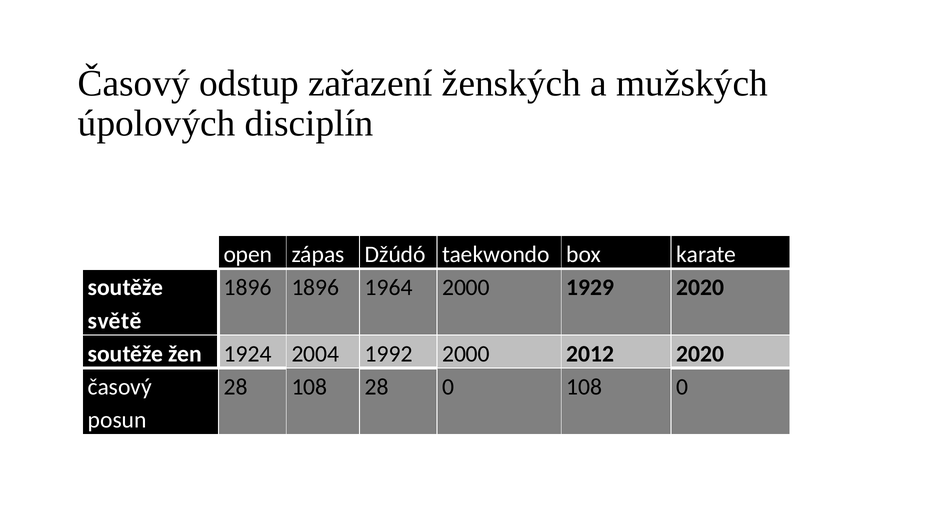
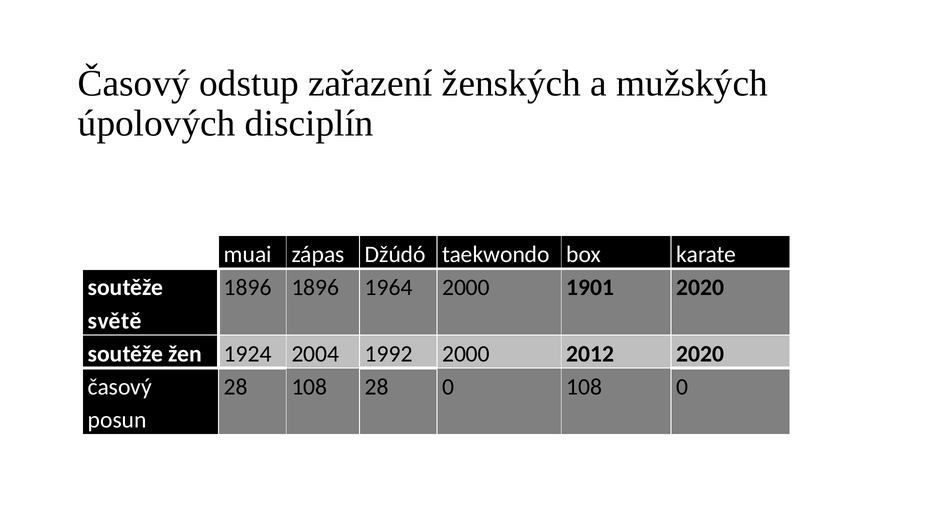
open: open -> muai
1929: 1929 -> 1901
